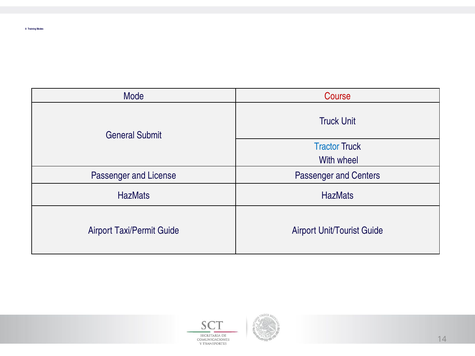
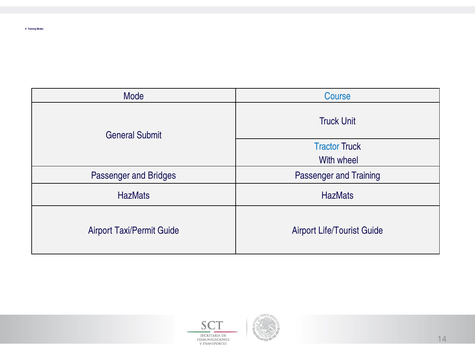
Course colour: red -> blue
License: License -> Bridges
and Centers: Centers -> Training
Unit/Tourist: Unit/Tourist -> Life/Tourist
